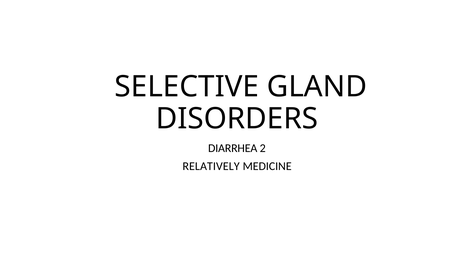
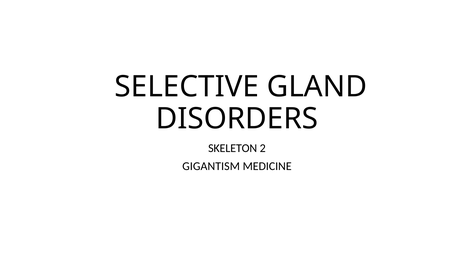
DIARRHEA: DIARRHEA -> SKELETON
RELATIVELY: RELATIVELY -> GIGANTISM
